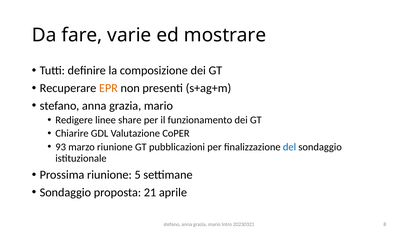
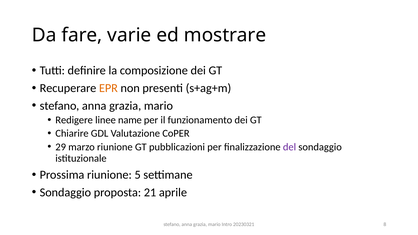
share: share -> name
93: 93 -> 29
del colour: blue -> purple
